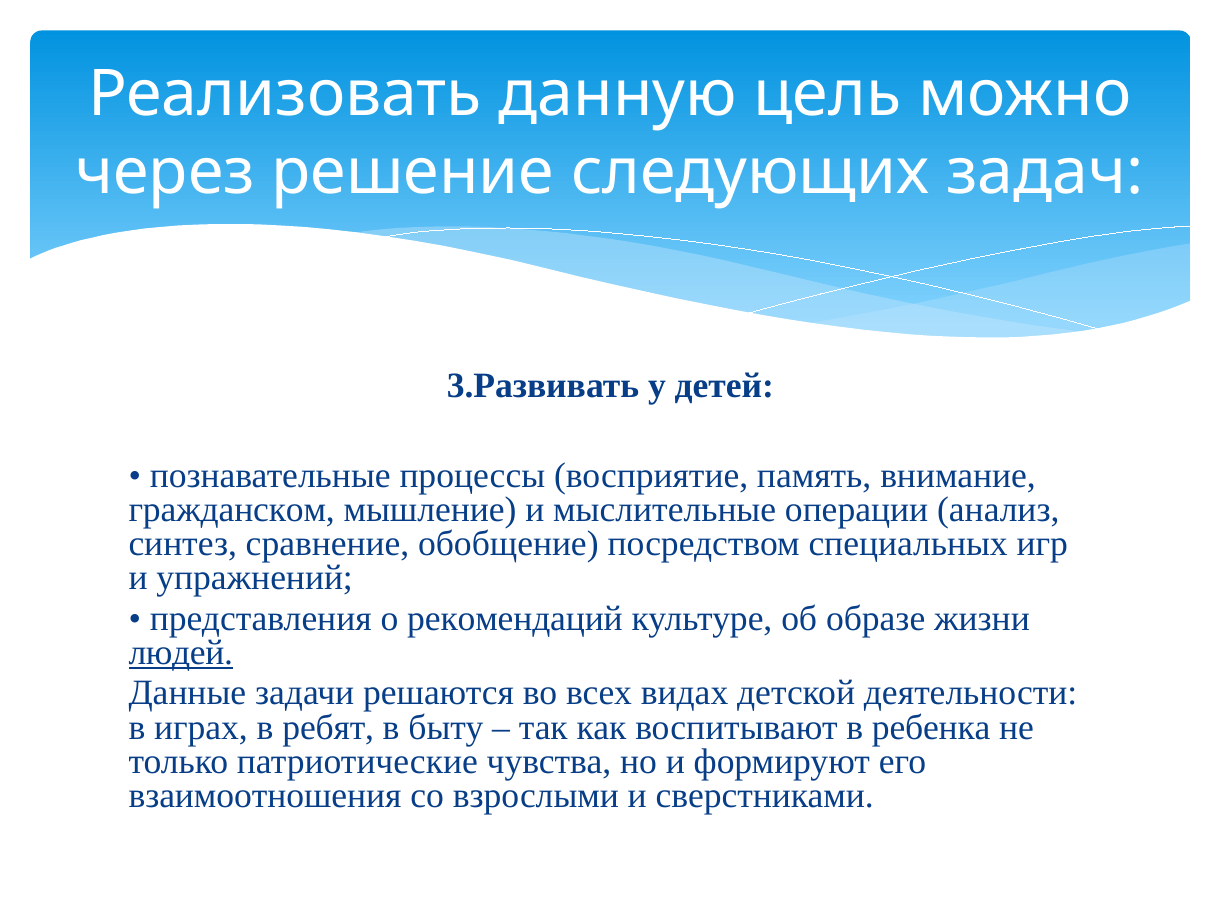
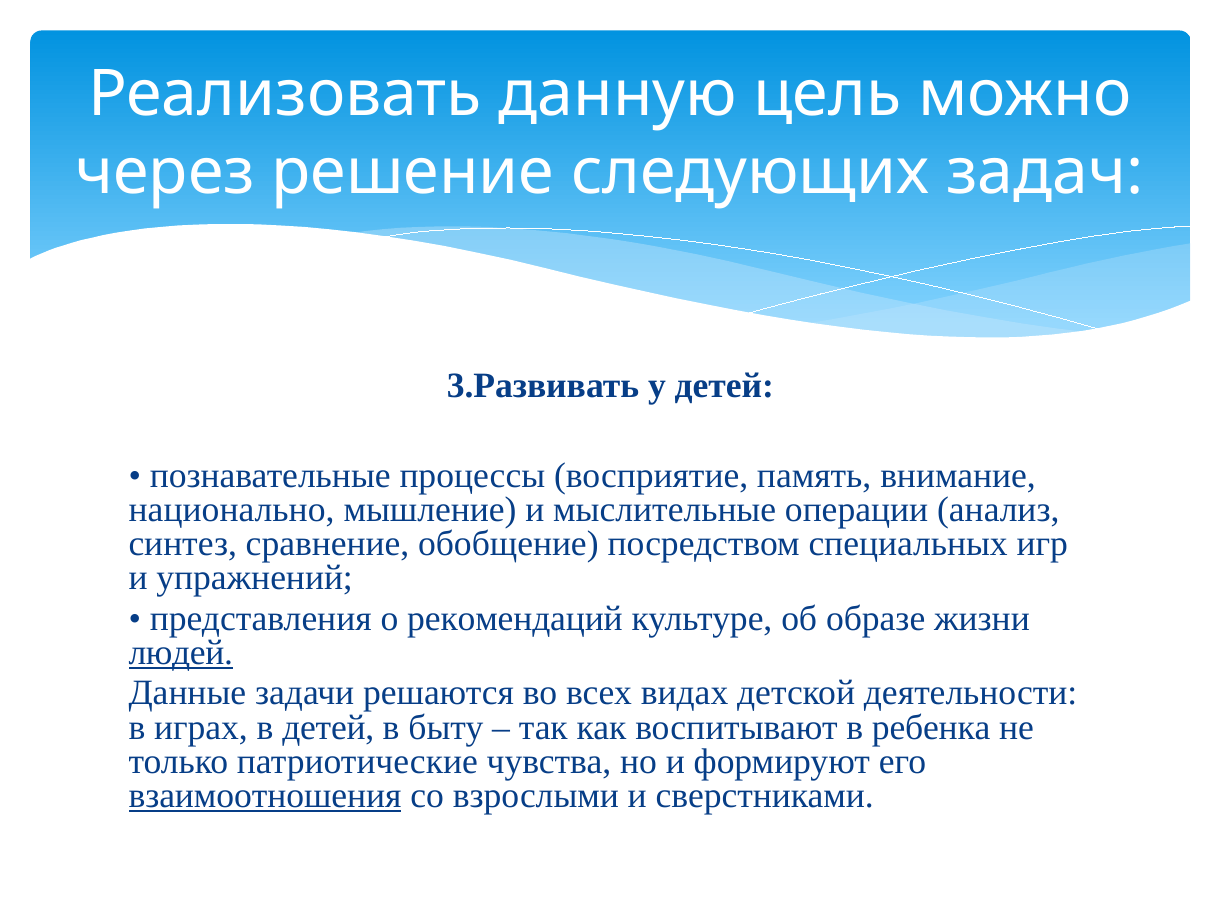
гражданском: гражданском -> национально
в ребят: ребят -> детей
взаимоотношения underline: none -> present
